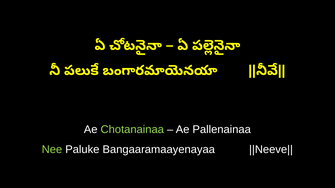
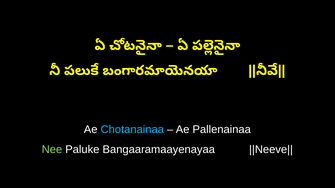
Chotanainaa colour: light green -> light blue
